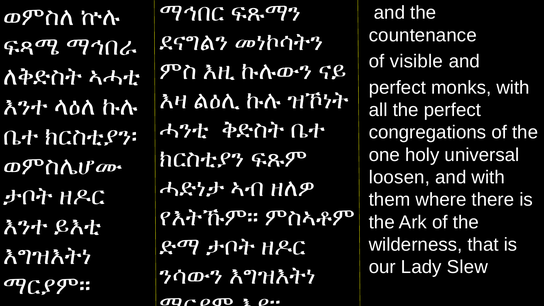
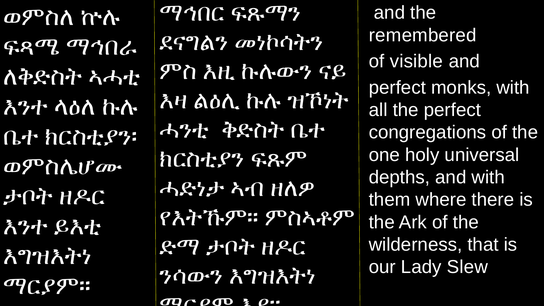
countenance: countenance -> remembered
loosen: loosen -> depths
